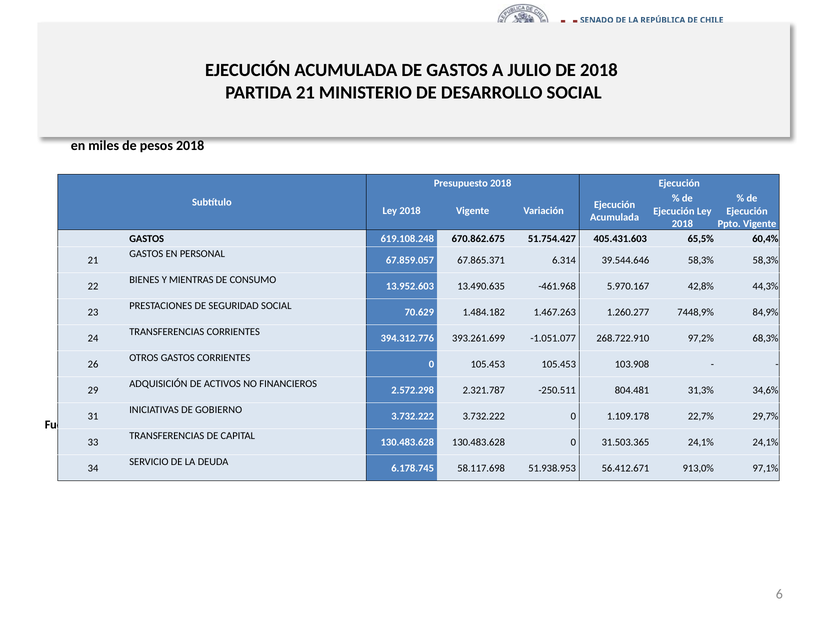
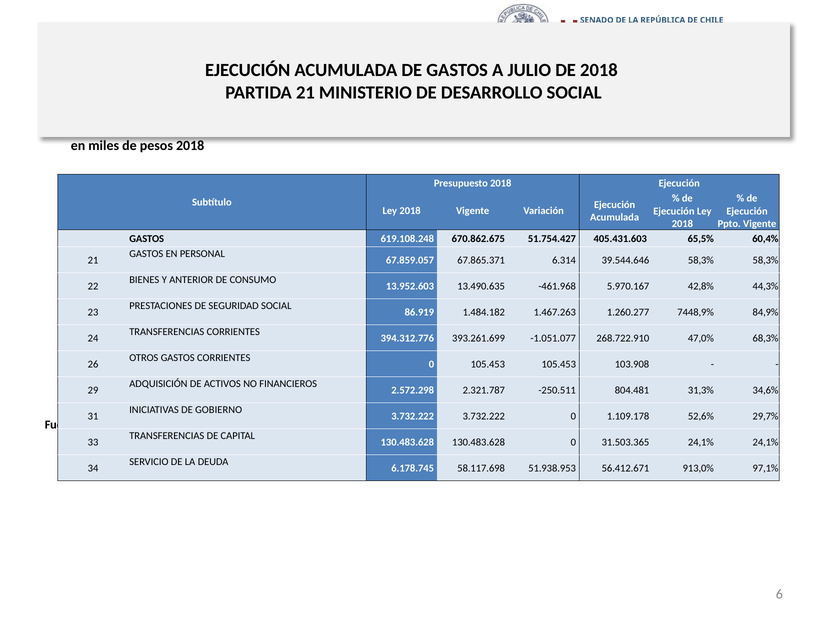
MIENTRAS: MIENTRAS -> ANTERIOR
70.629: 70.629 -> 86.919
97,2%: 97,2% -> 47,0%
22,7%: 22,7% -> 52,6%
